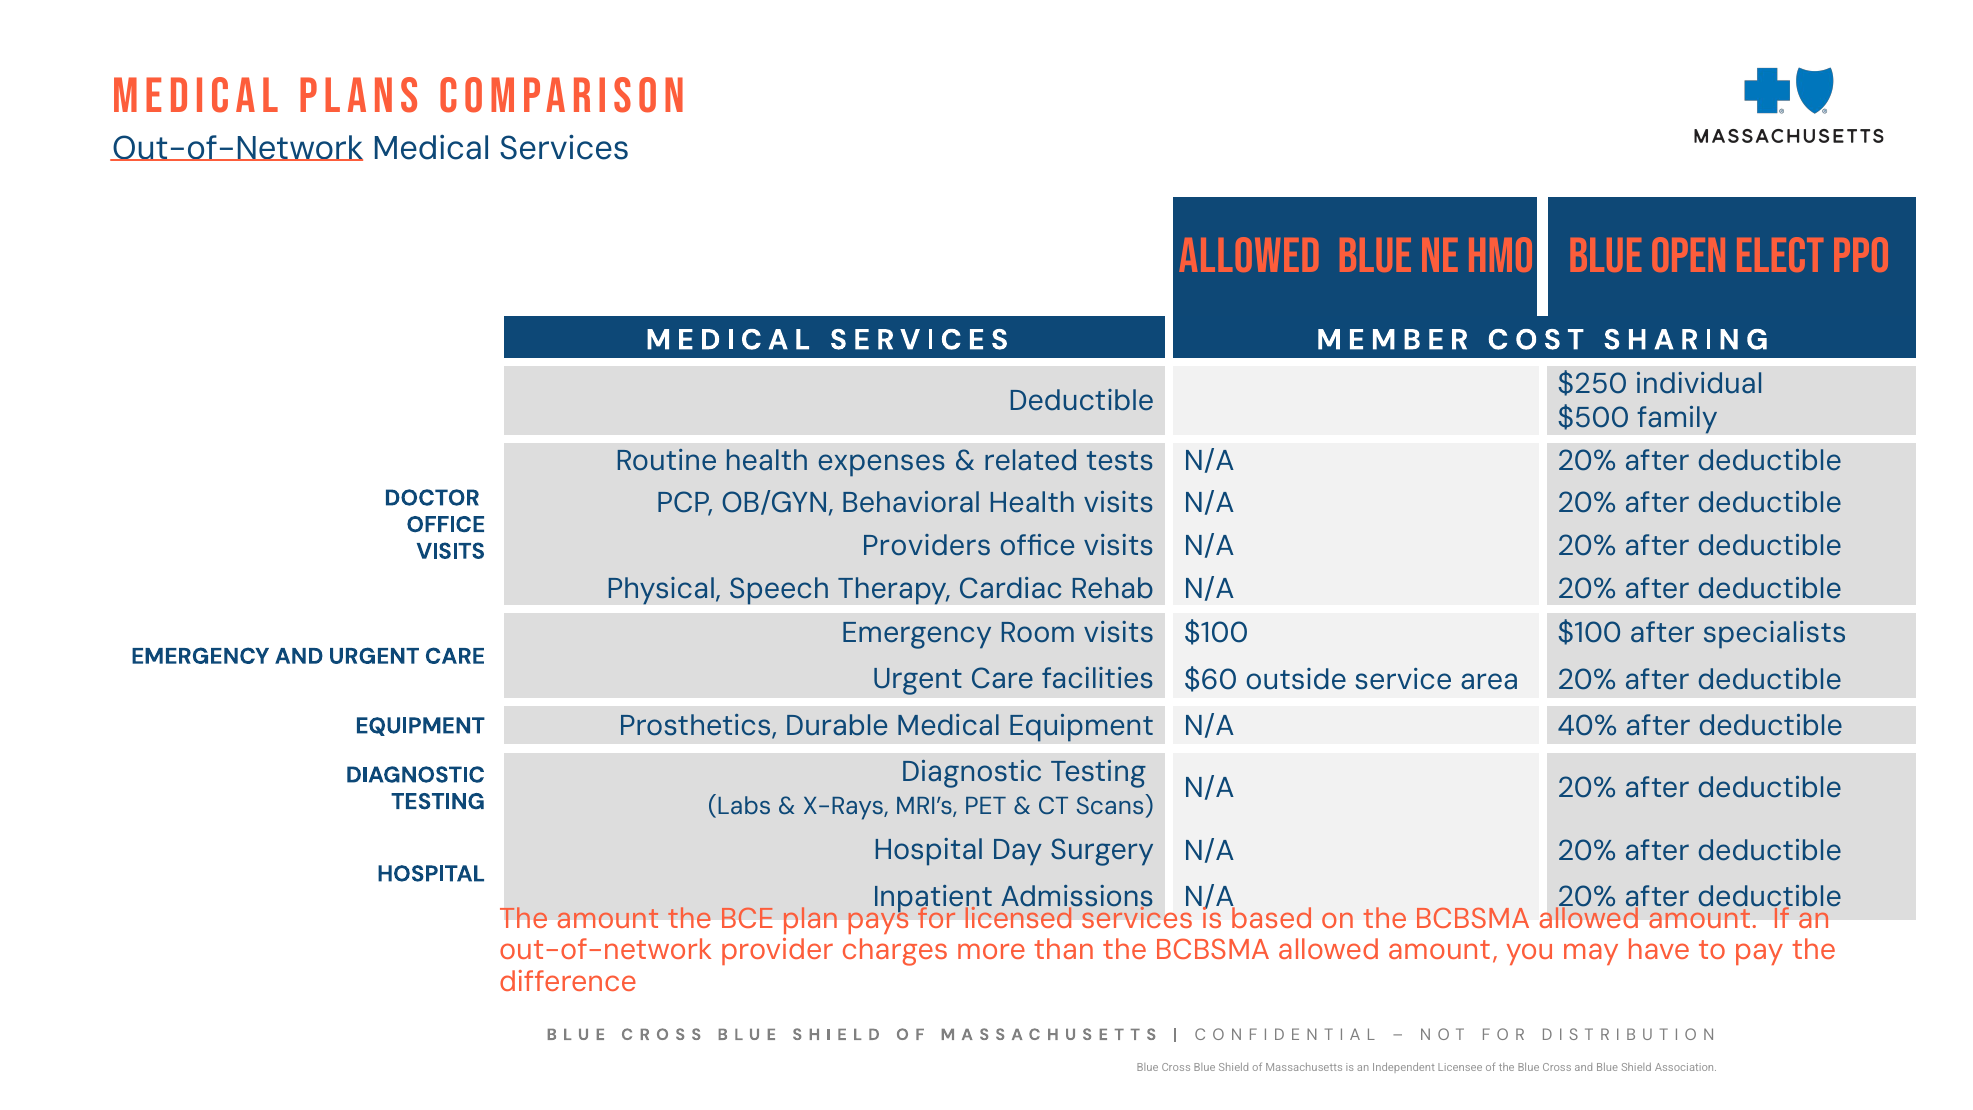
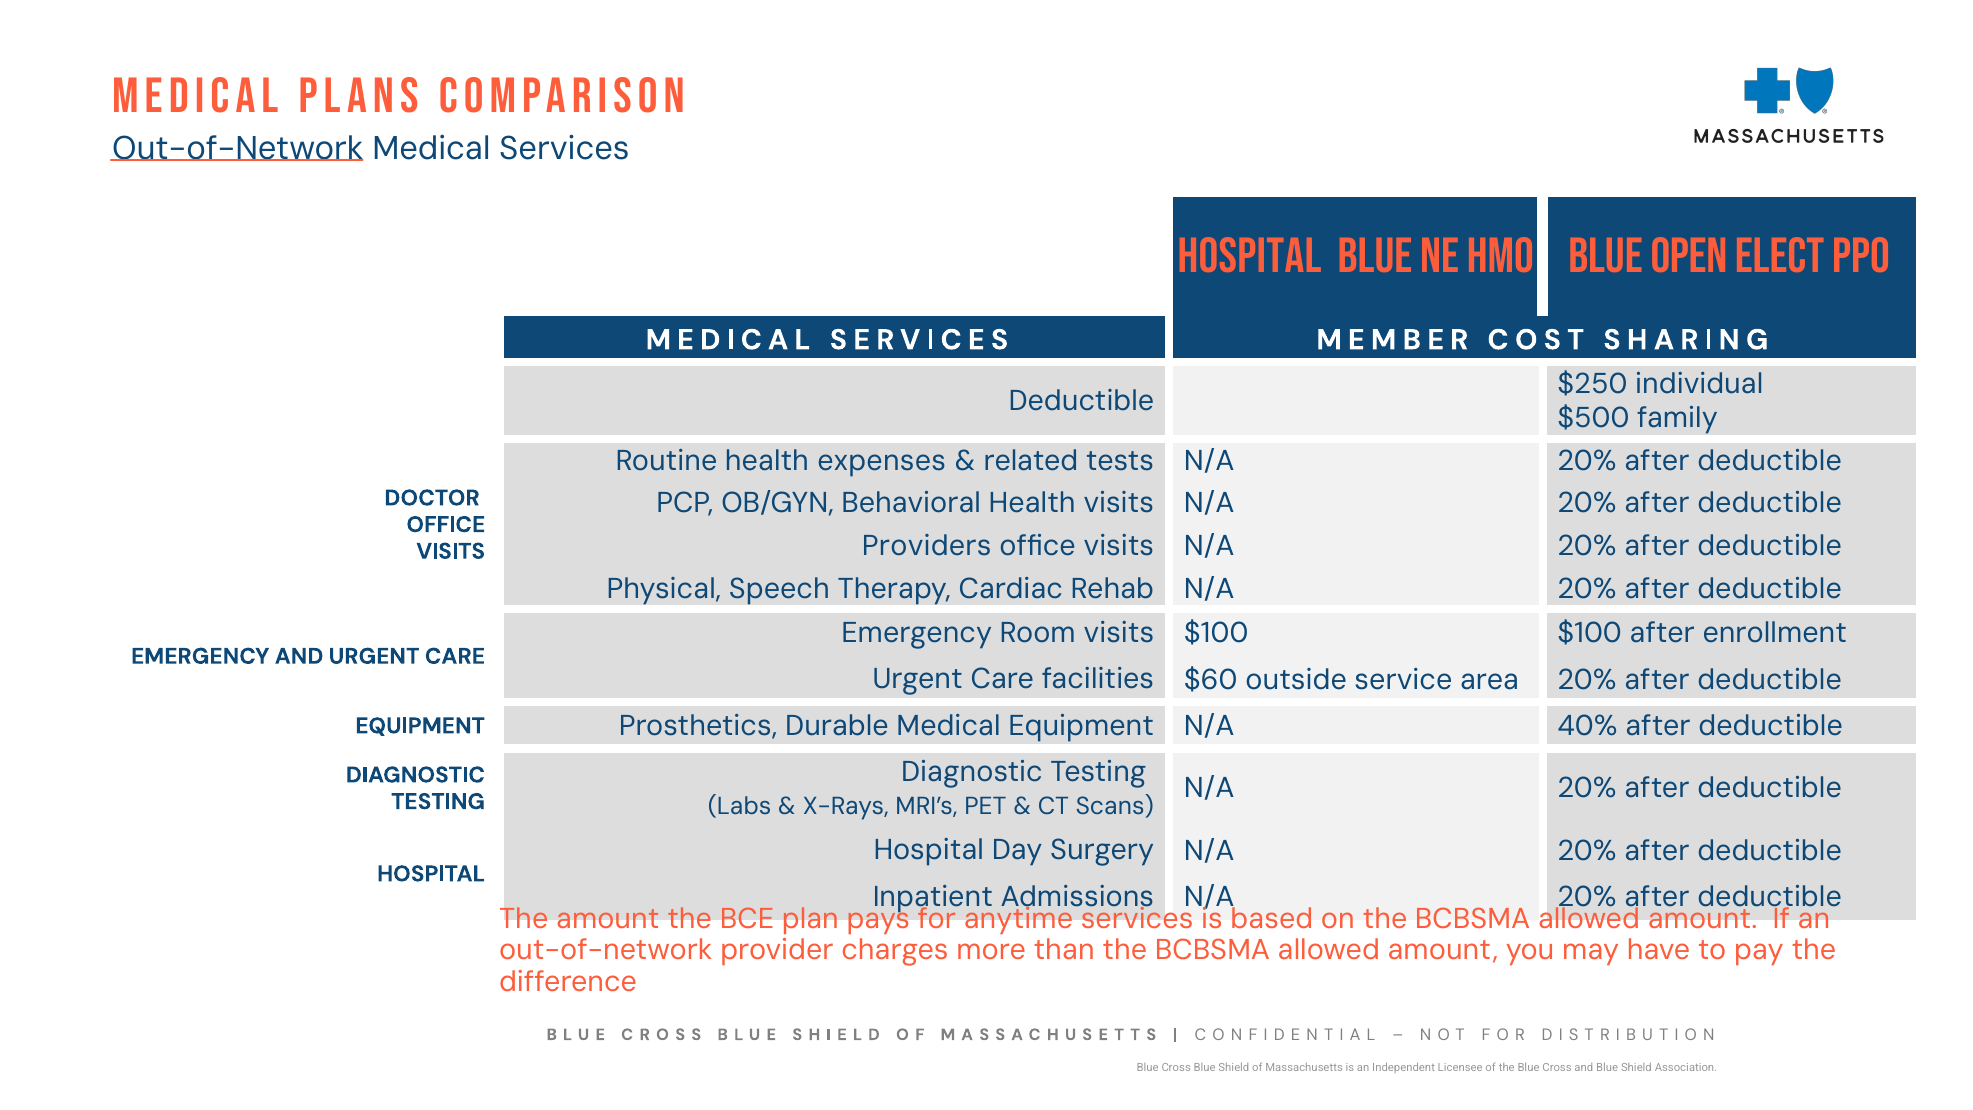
ALLOWED at (1250, 256): ALLOWED -> HOSPITAL
specialists: specialists -> enrollment
licensed: licensed -> anytime
